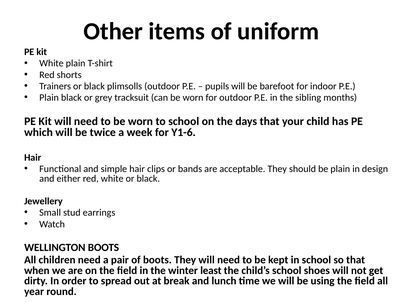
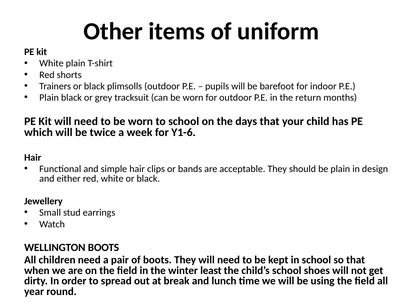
sibling: sibling -> return
